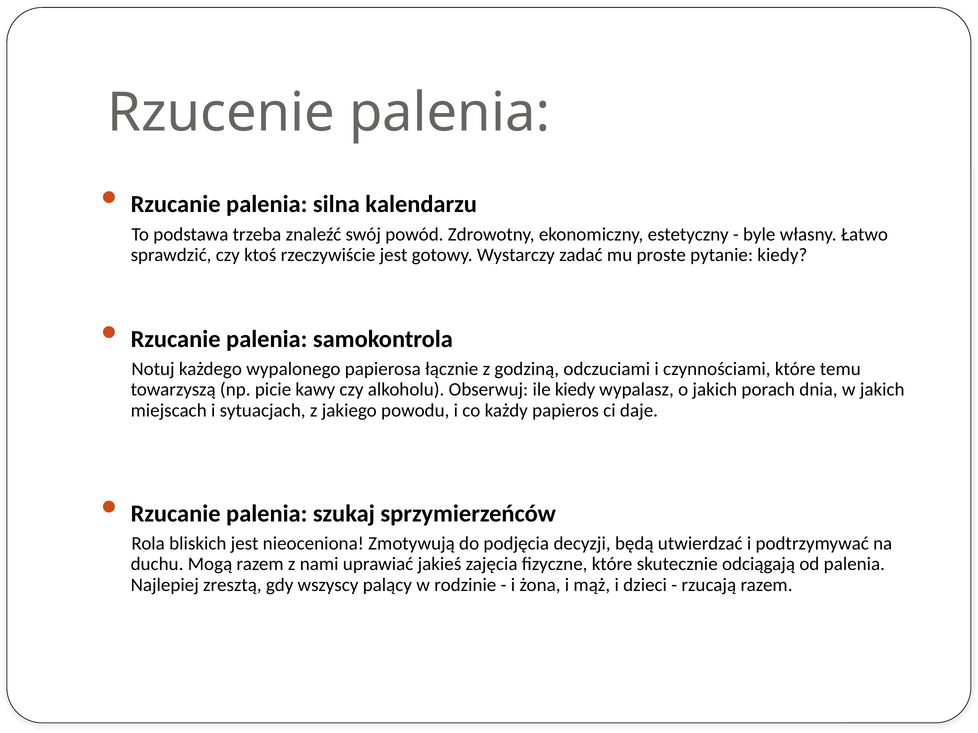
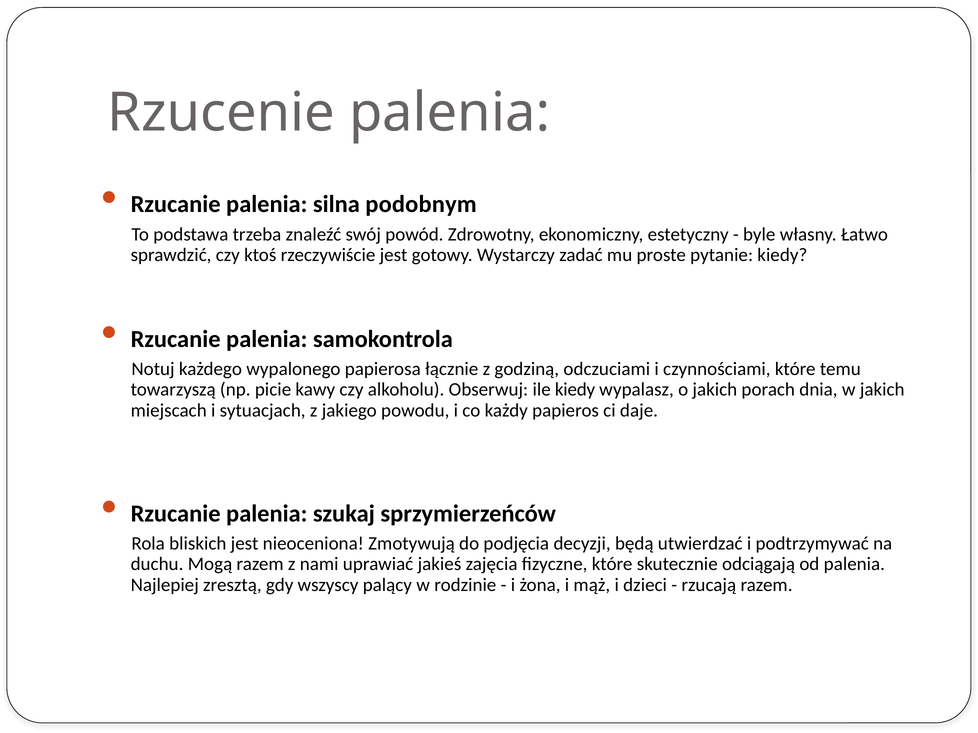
kalendarzu: kalendarzu -> podobnym
